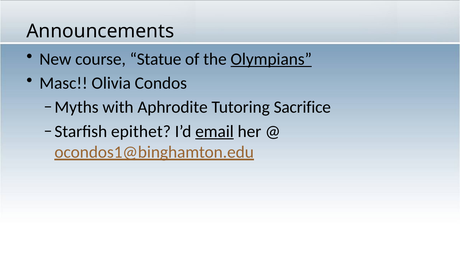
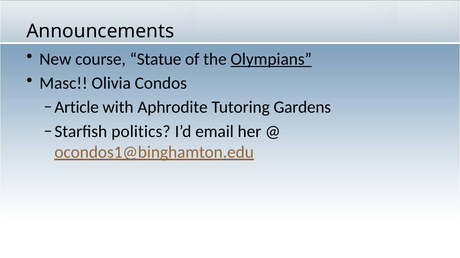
Myths: Myths -> Article
Sacrifice: Sacrifice -> Gardens
epithet: epithet -> politics
email underline: present -> none
